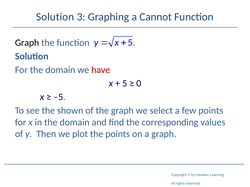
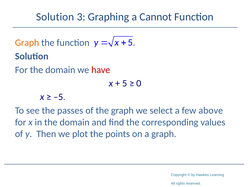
Graph at (27, 43) colour: black -> orange
shown: shown -> passes
few points: points -> above
